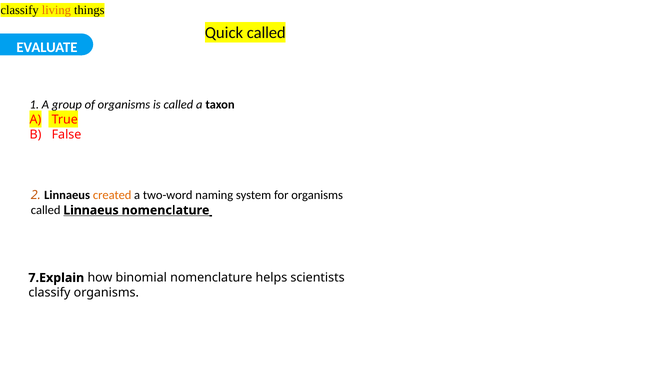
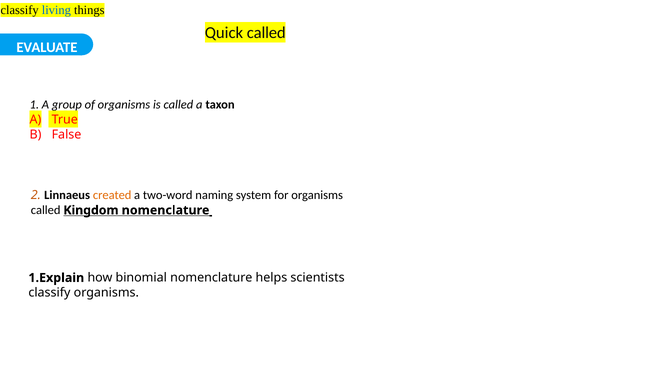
living colour: orange -> blue
called Linnaeus: Linnaeus -> Kingdom
7.Explain: 7.Explain -> 1.Explain
